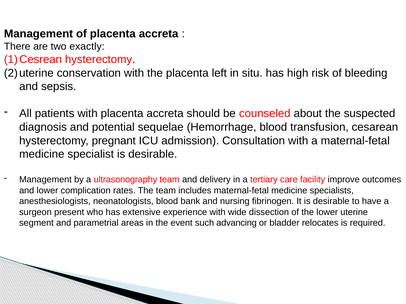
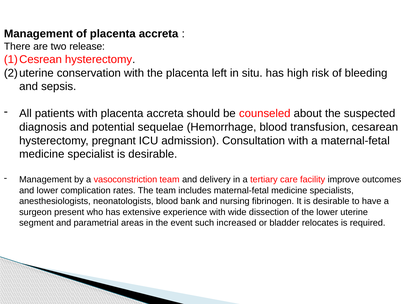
exactly: exactly -> release
ultrasonography: ultrasonography -> vasoconstriction
advancing: advancing -> increased
